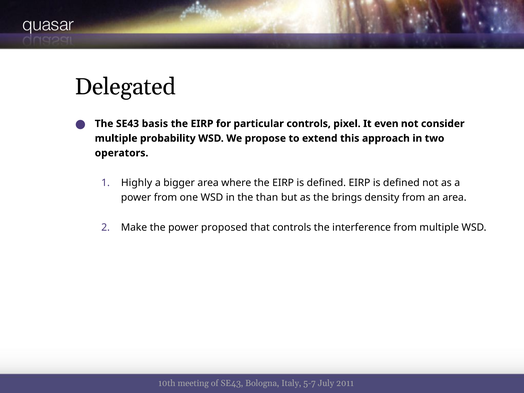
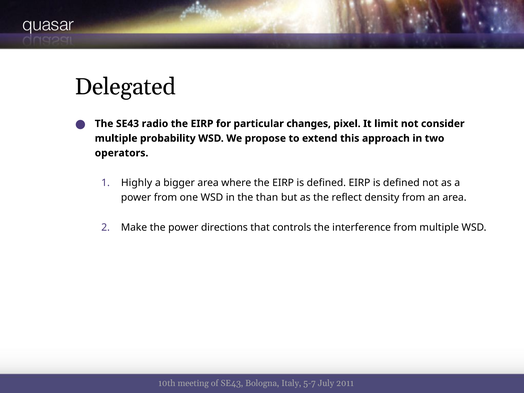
basis: basis -> radio
particular controls: controls -> changes
even: even -> limit
brings: brings -> reflect
proposed: proposed -> directions
